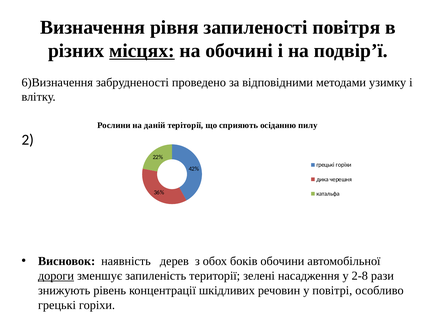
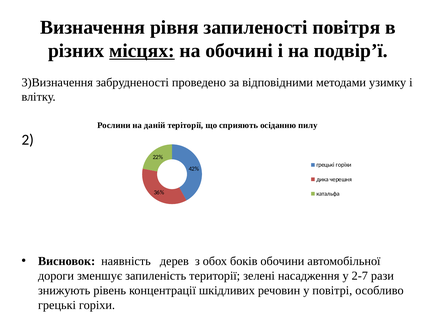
6)Визначення: 6)Визначення -> 3)Визначення
дороги underline: present -> none
2-8: 2-8 -> 2-7
